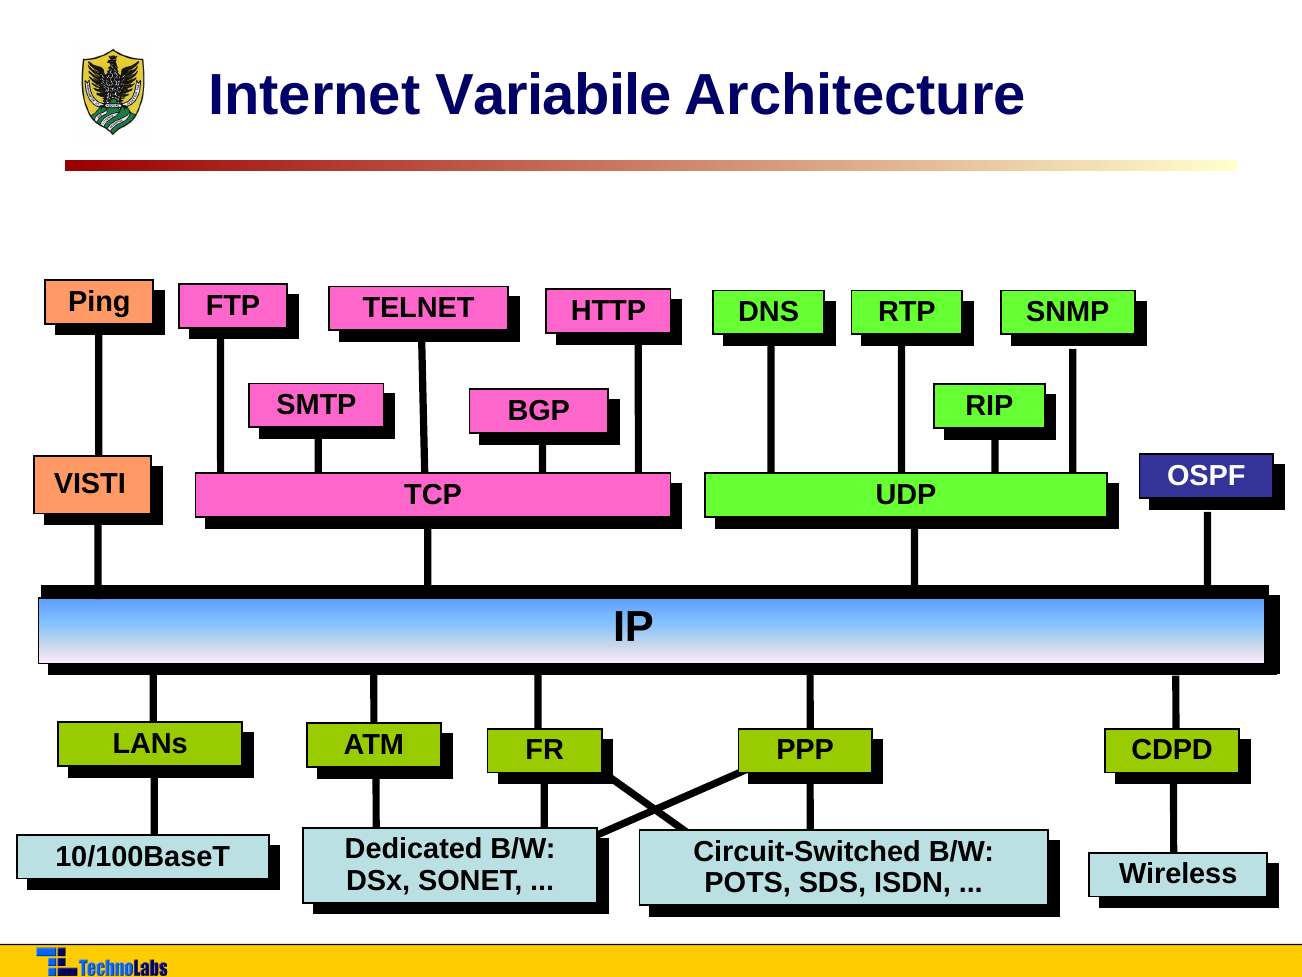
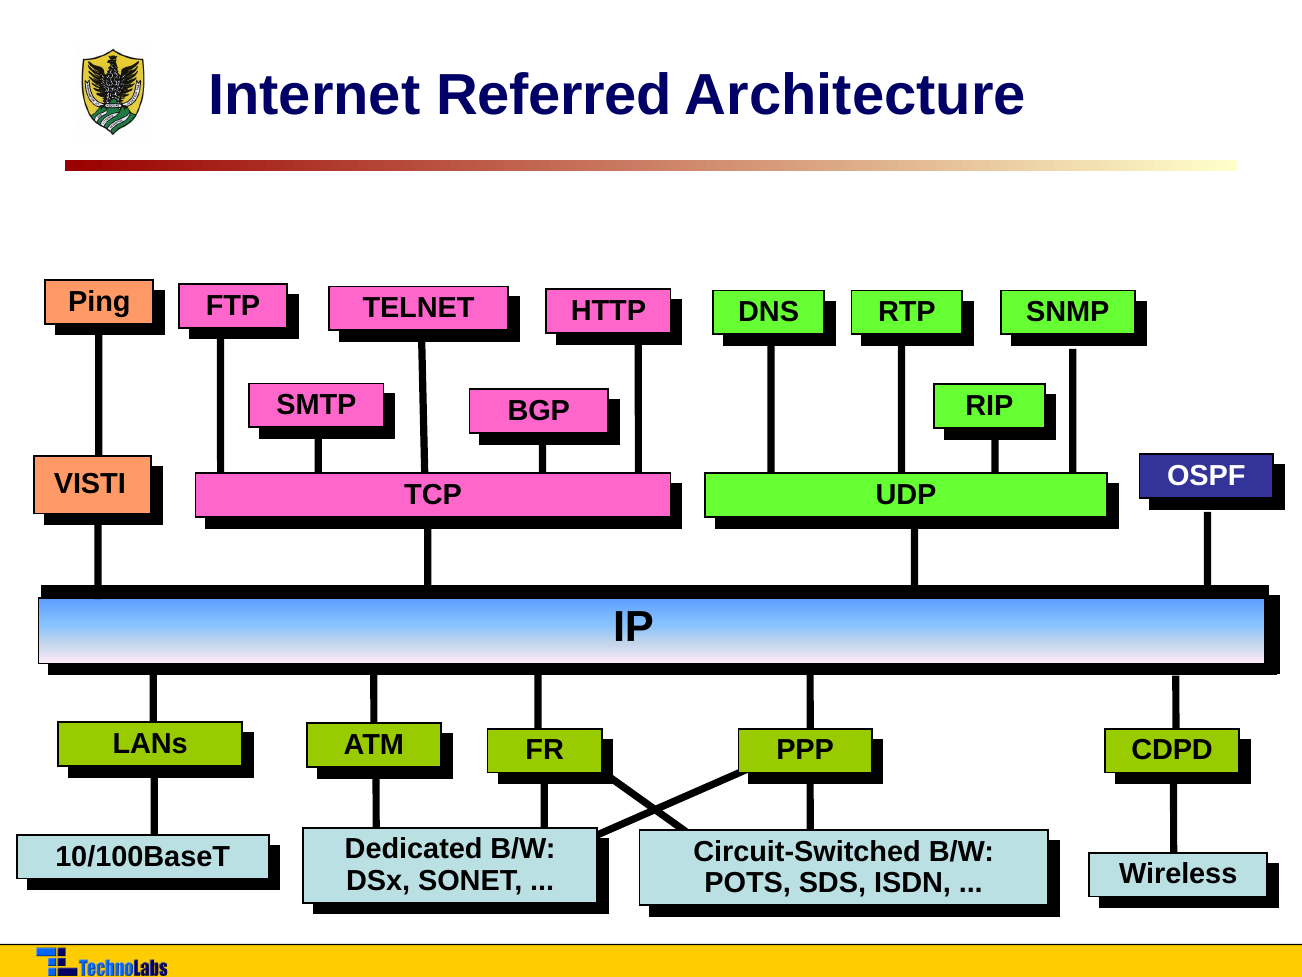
Variabile: Variabile -> Referred
